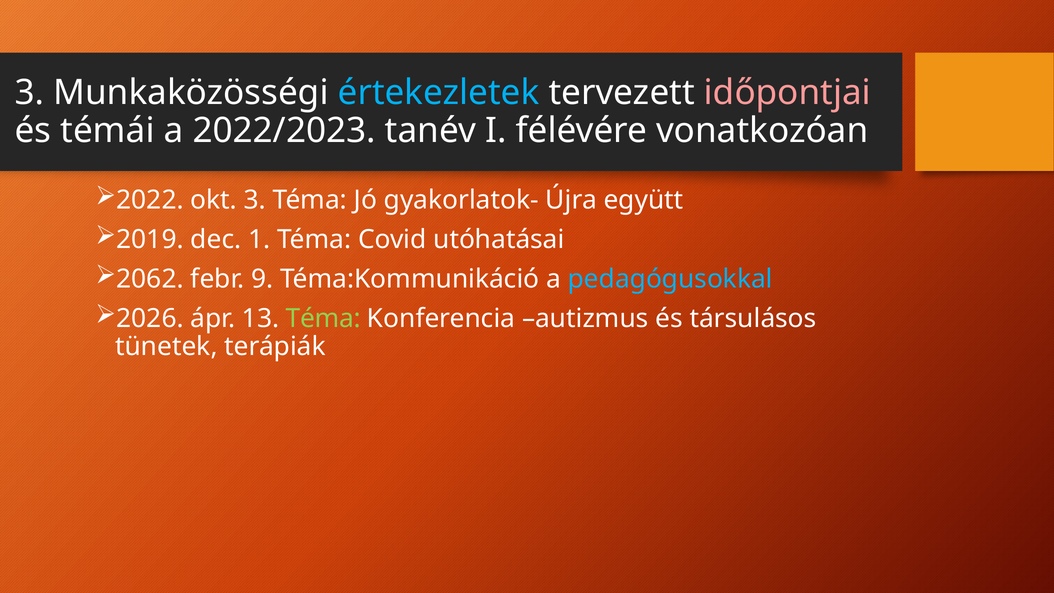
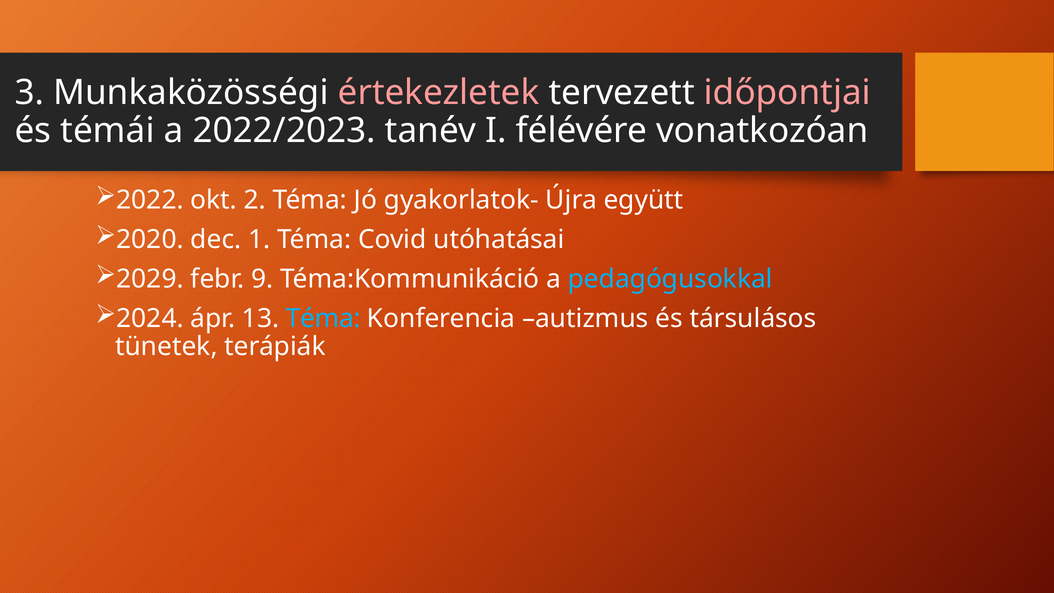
értekezletek colour: light blue -> pink
okt 3: 3 -> 2
2019: 2019 -> 2020
2062: 2062 -> 2029
2026: 2026 -> 2024
Téma at (323, 318) colour: light green -> light blue
